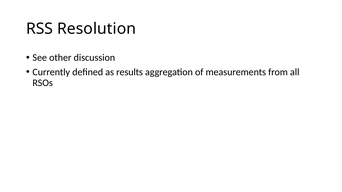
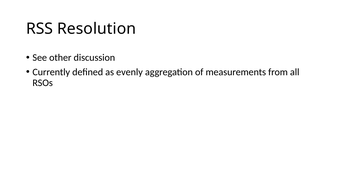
results: results -> evenly
